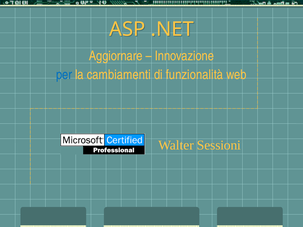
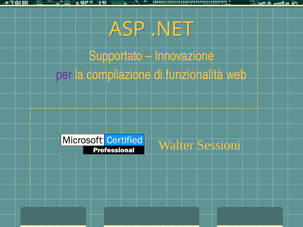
Aggiornare: Aggiornare -> Supportato
per colour: blue -> purple
cambiamenti: cambiamenti -> compilazione
